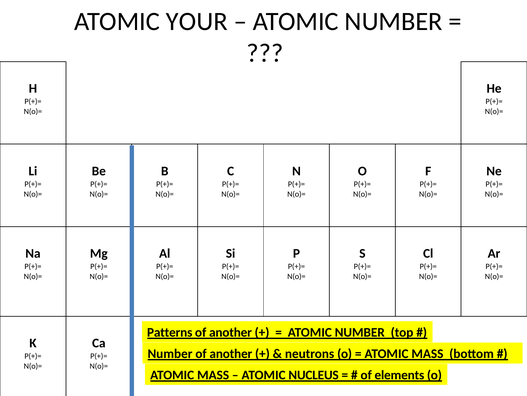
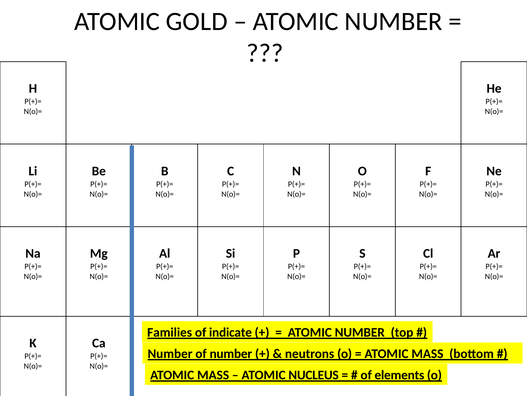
YOUR: YOUR -> GOLD
Patterns: Patterns -> Families
another at (230, 332): another -> indicate
Number of another: another -> number
